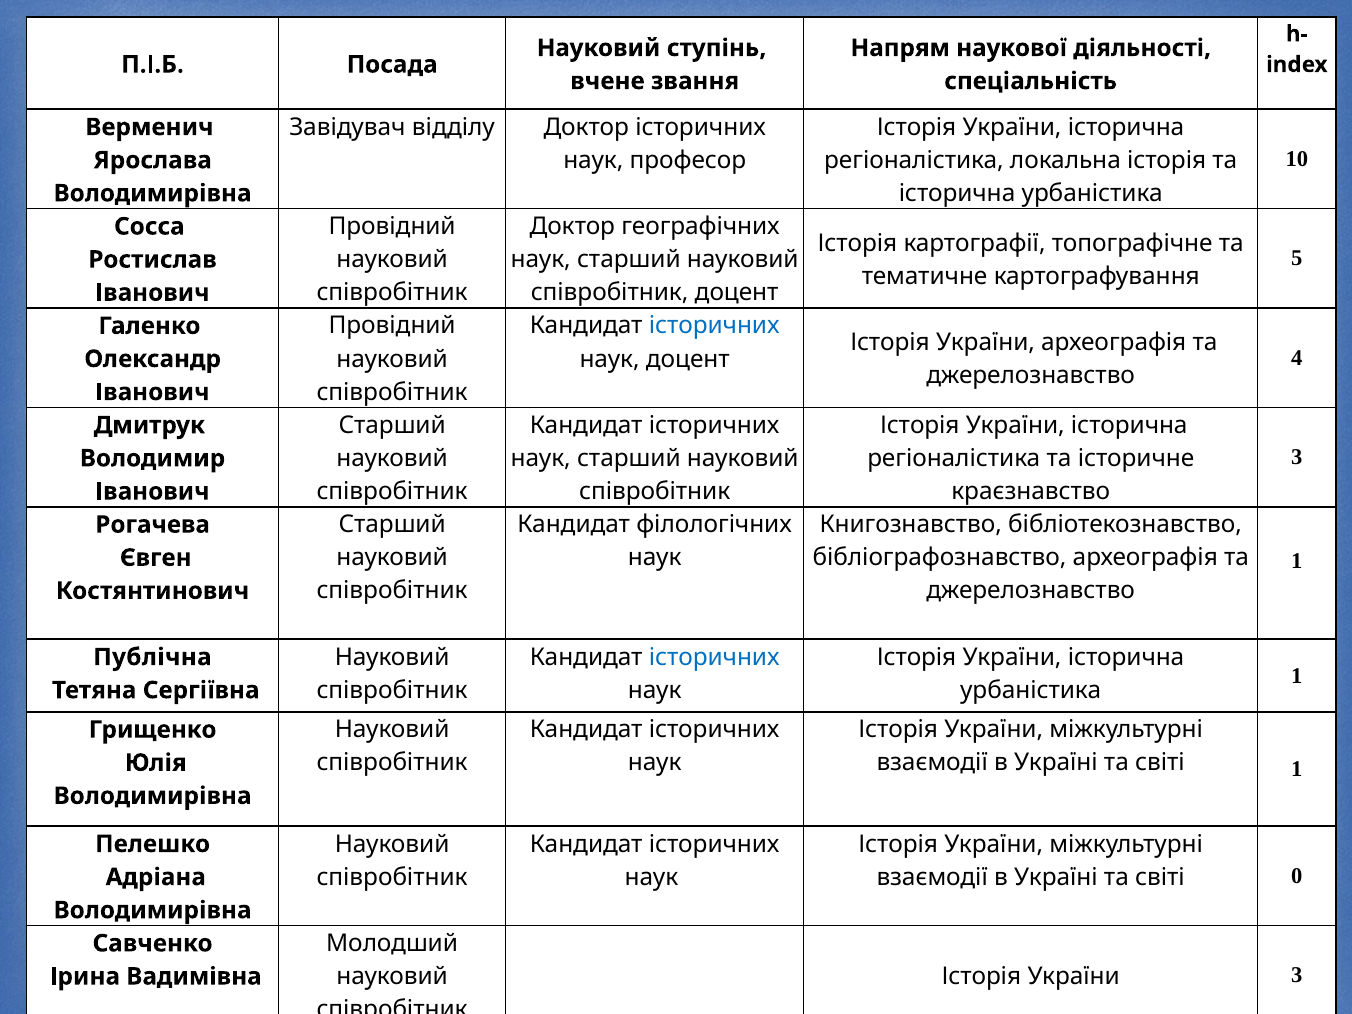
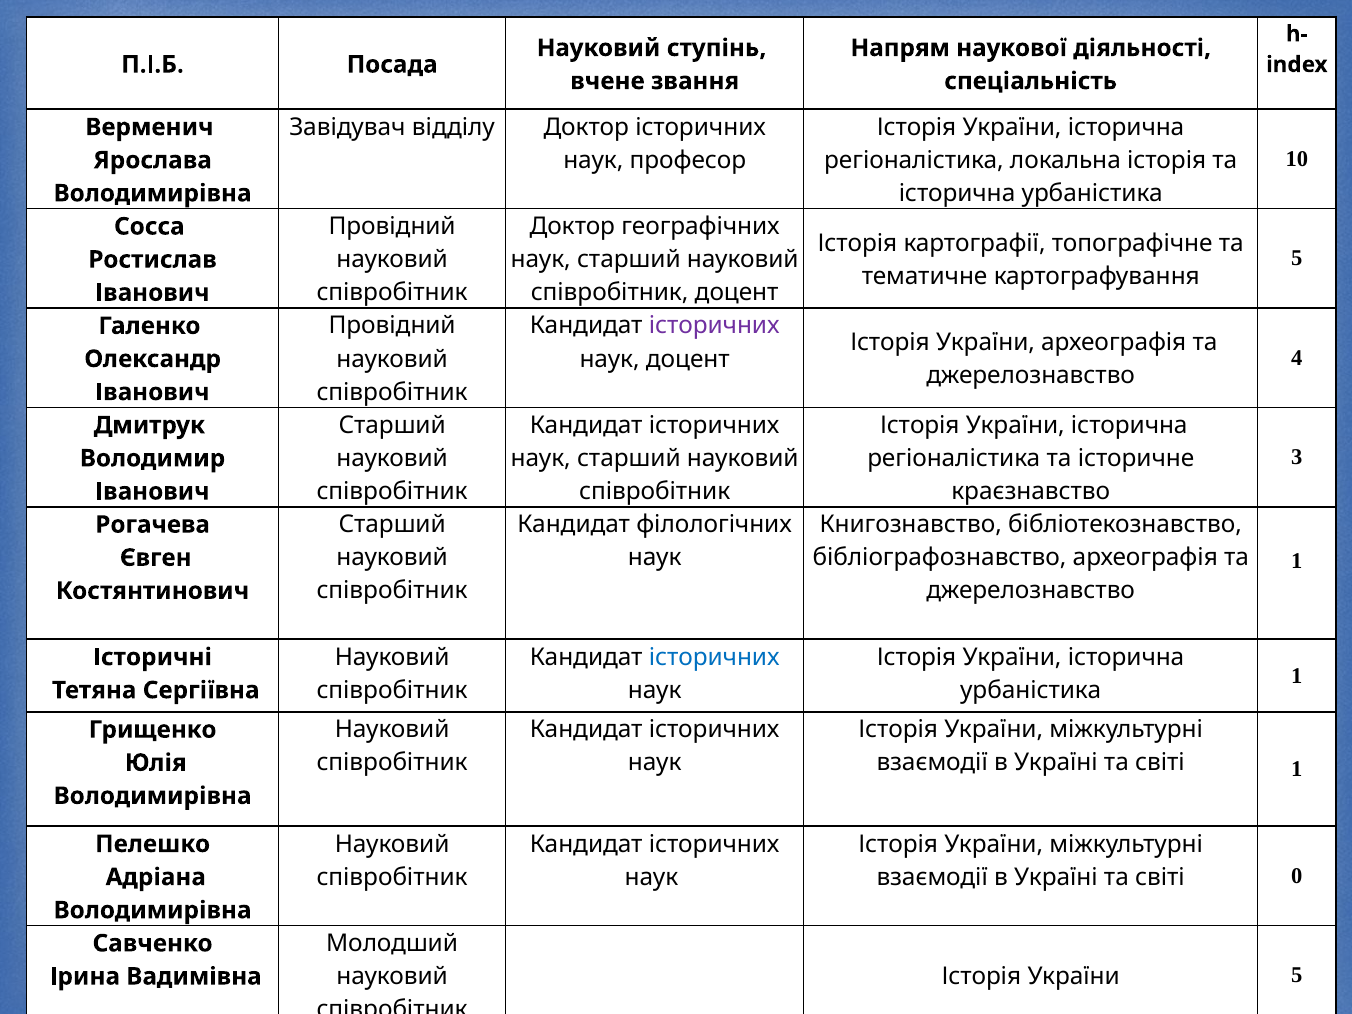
історичних at (714, 326) colour: blue -> purple
Публічна: Публічна -> Історичні
України 3: 3 -> 5
